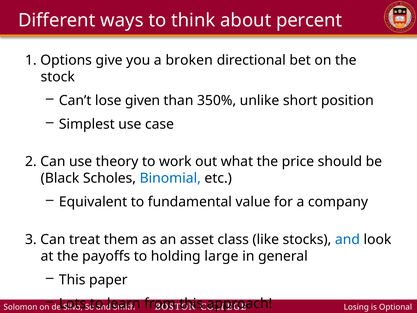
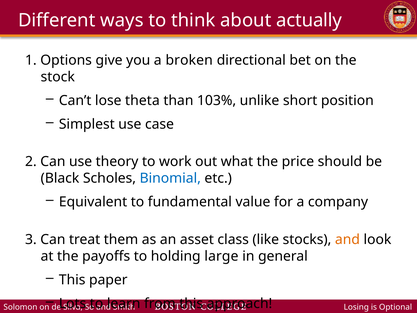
percent: percent -> actually
given: given -> theta
350%: 350% -> 103%
and at (347, 239) colour: blue -> orange
